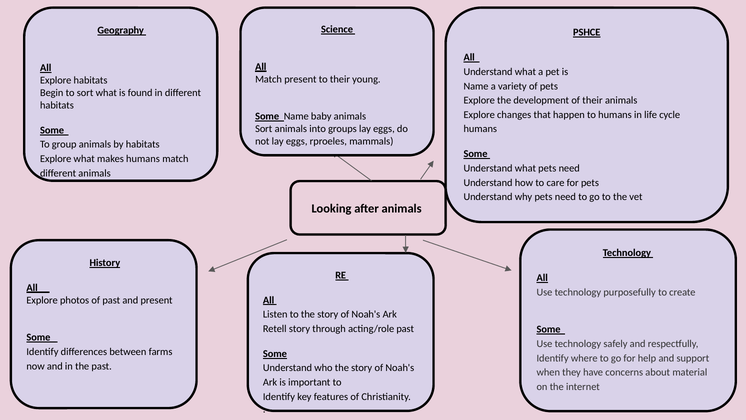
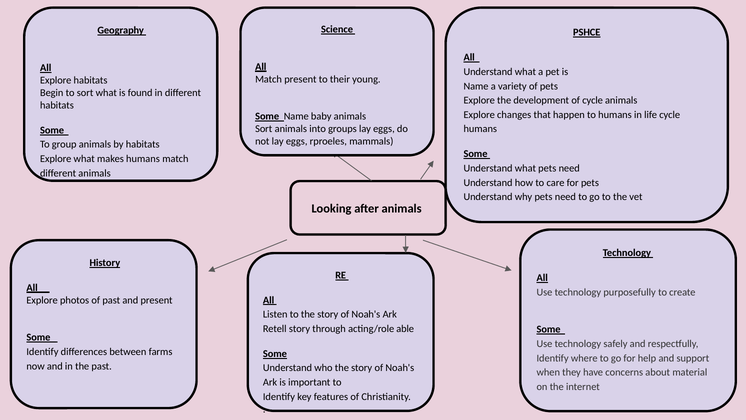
of their: their -> cycle
acting/role past: past -> able
